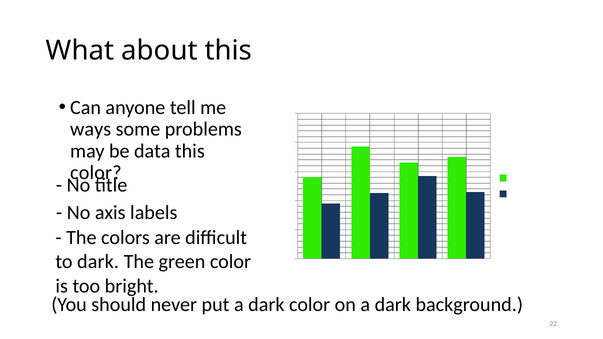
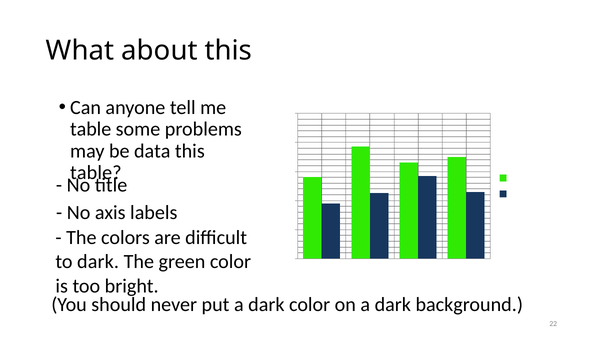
ways at (91, 129): ways -> table
color at (96, 173): color -> table
